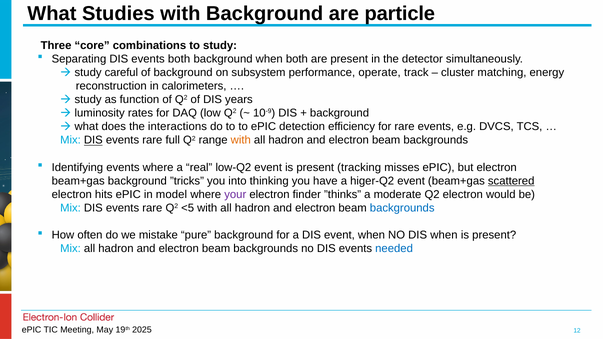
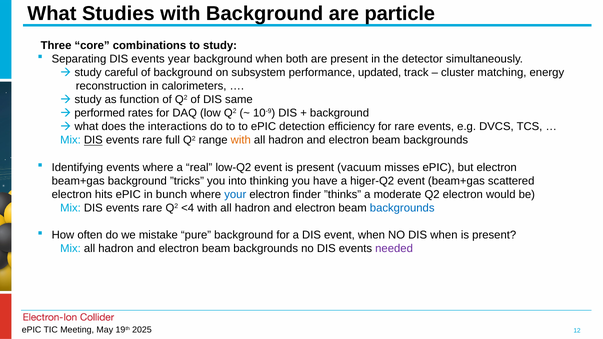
events both: both -> year
operate: operate -> updated
years: years -> same
luminosity: luminosity -> performed
tracking: tracking -> vacuum
scattered underline: present -> none
model: model -> bunch
your colour: purple -> blue
<5: <5 -> <4
needed colour: blue -> purple
